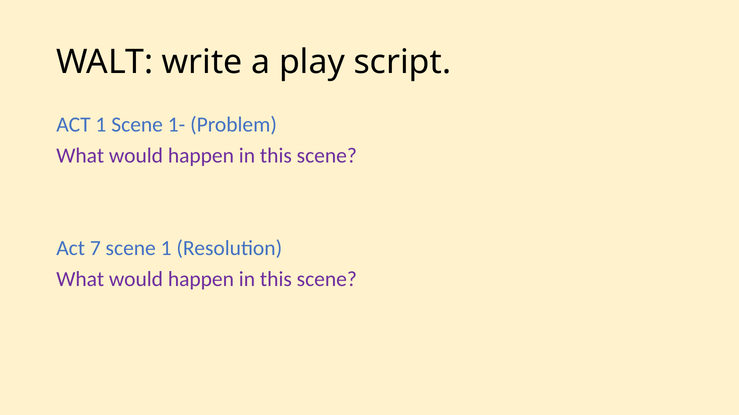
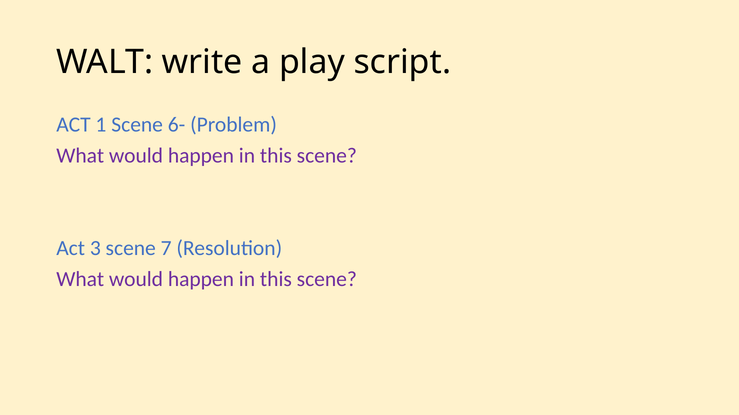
1-: 1- -> 6-
7: 7 -> 3
scene 1: 1 -> 7
